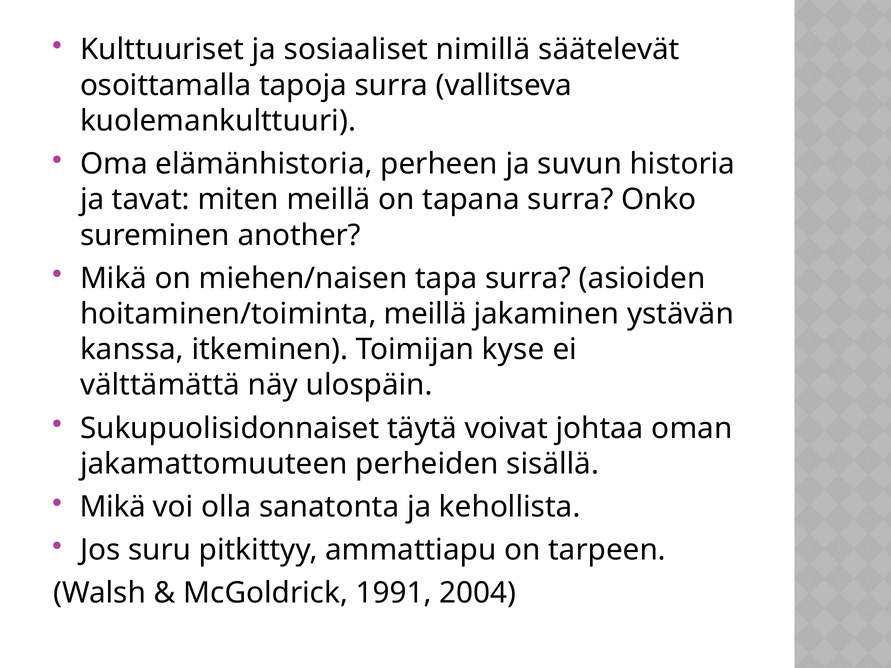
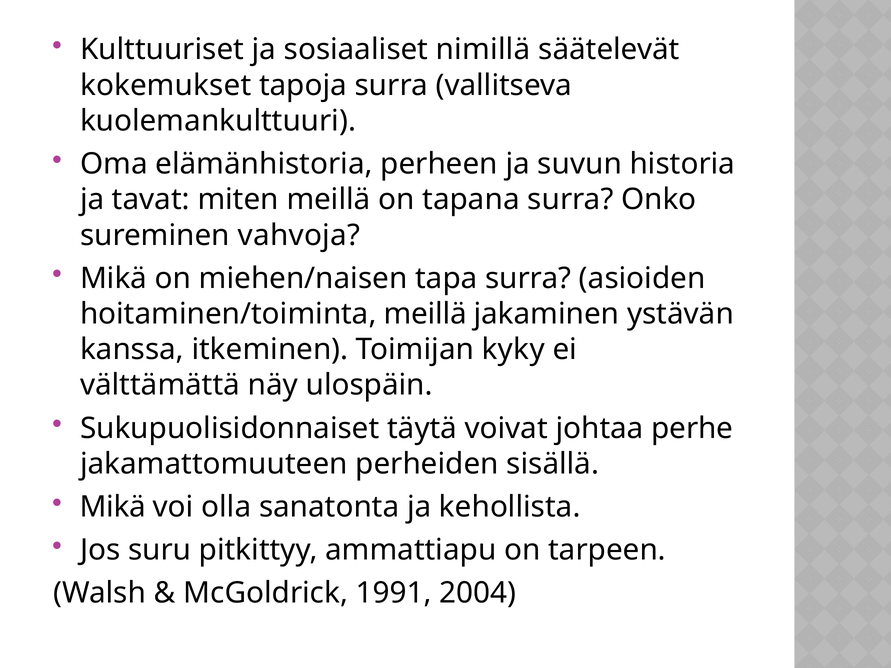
osoittamalla: osoittamalla -> kokemukset
another: another -> vahvoja
kyse: kyse -> kyky
oman: oman -> perhe
